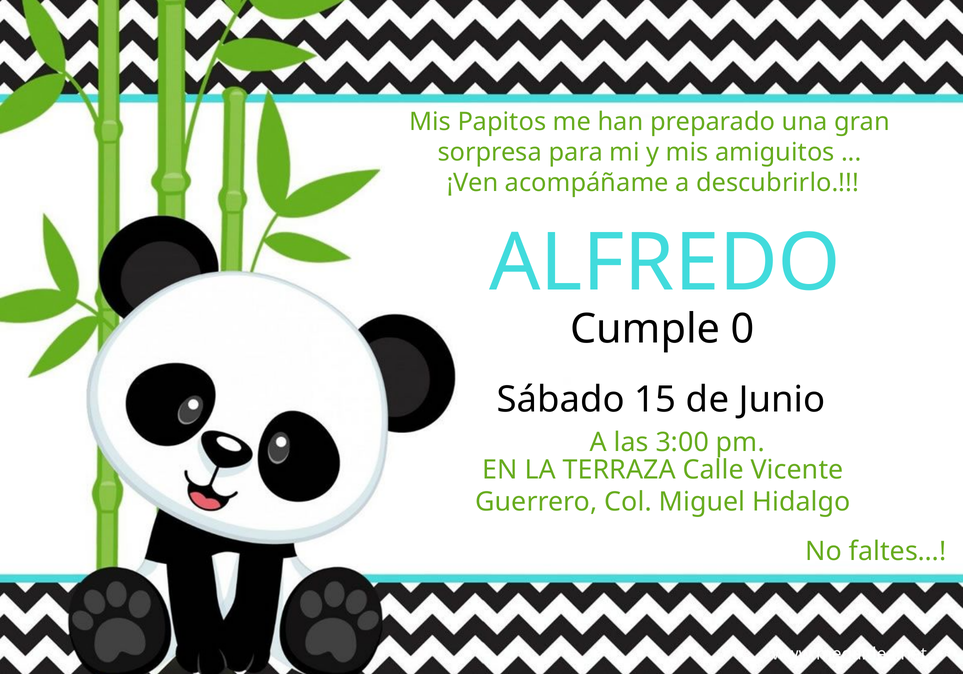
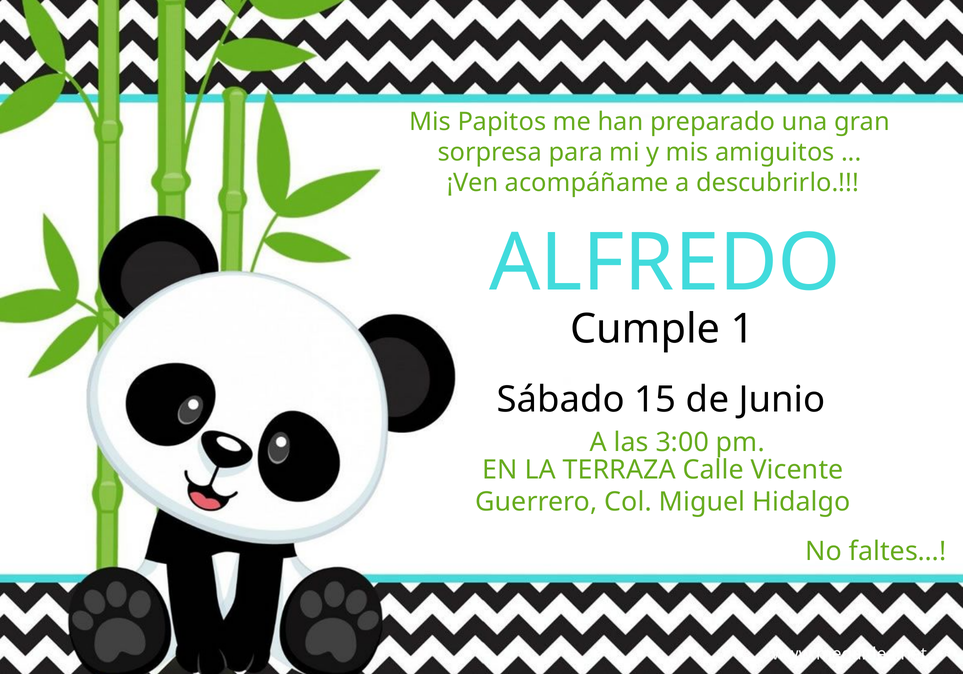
0: 0 -> 1
